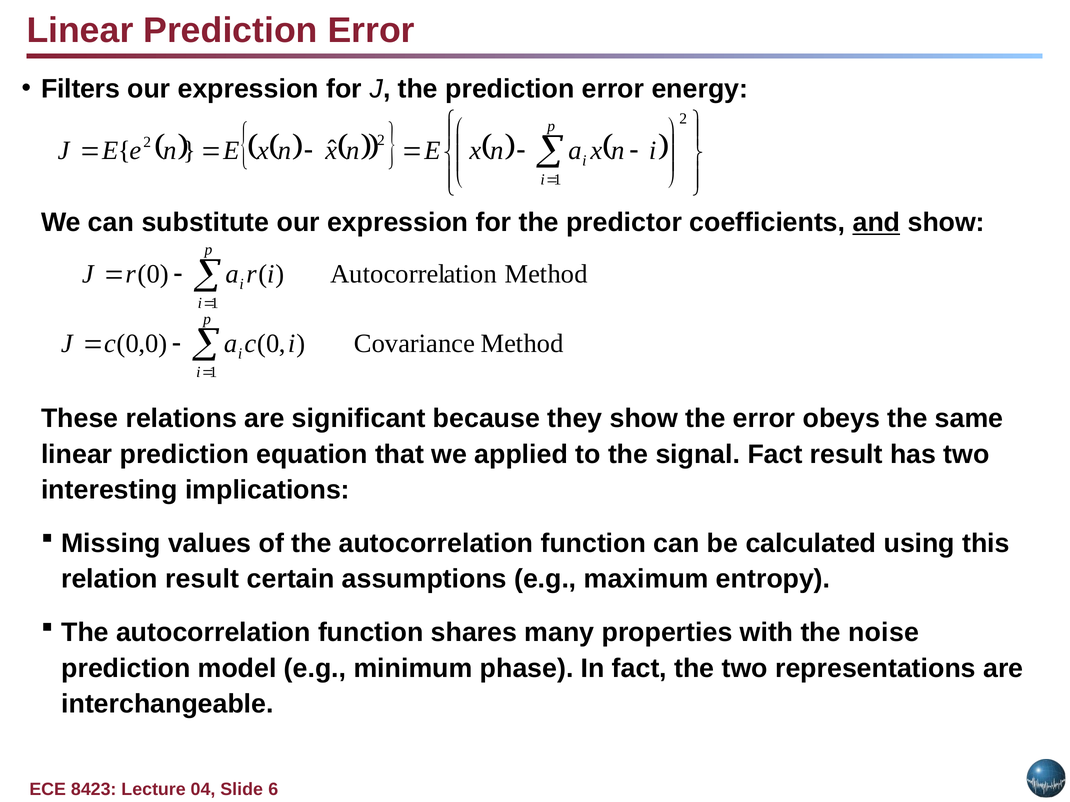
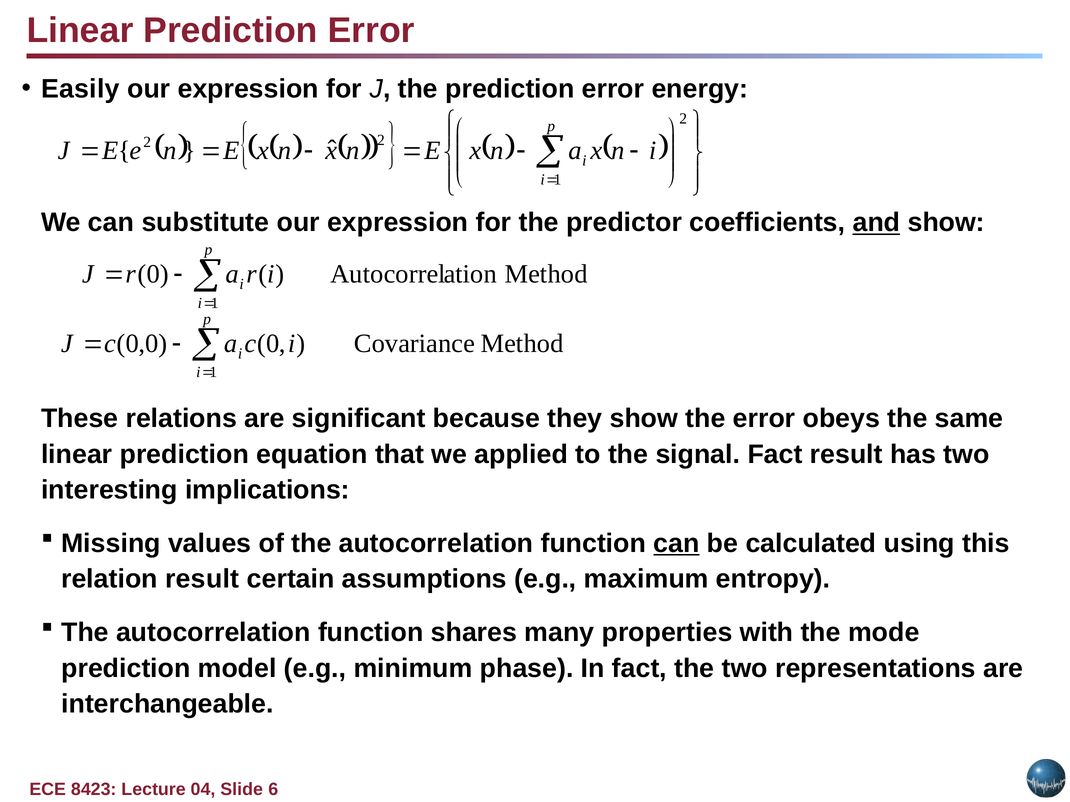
Filters: Filters -> Easily
can at (677, 544) underline: none -> present
noise: noise -> mode
